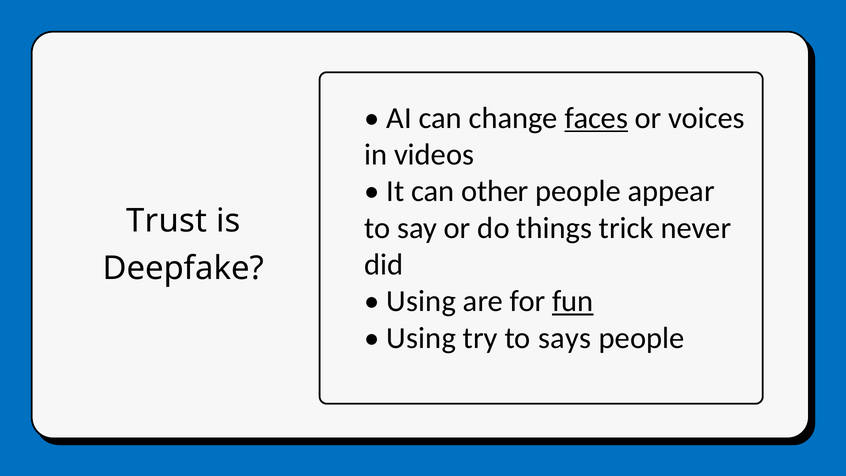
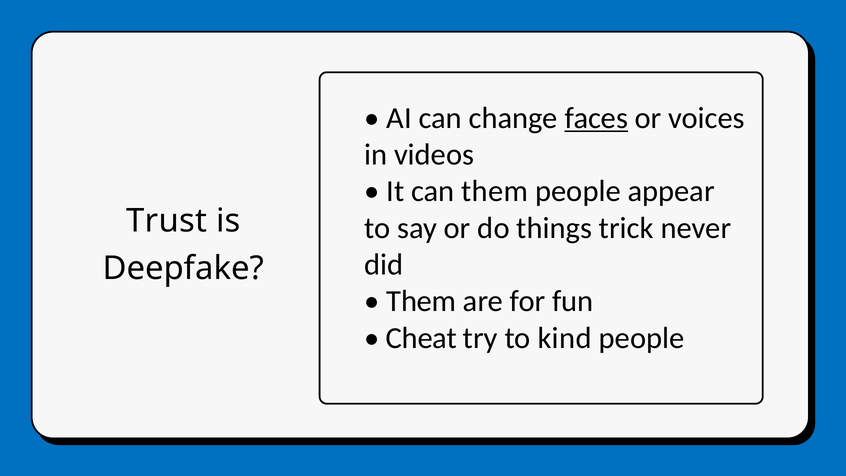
can other: other -> them
Using at (421, 301): Using -> Them
fun underline: present -> none
Using at (421, 338): Using -> Cheat
says: says -> kind
